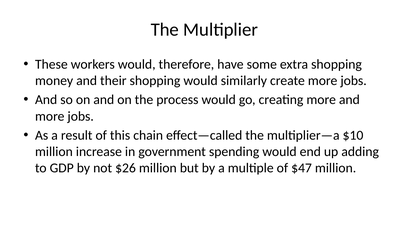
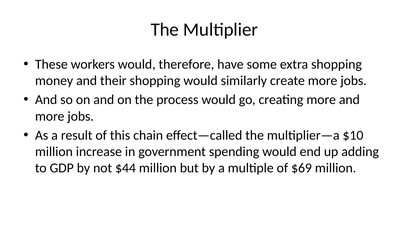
$26: $26 -> $44
$47: $47 -> $69
